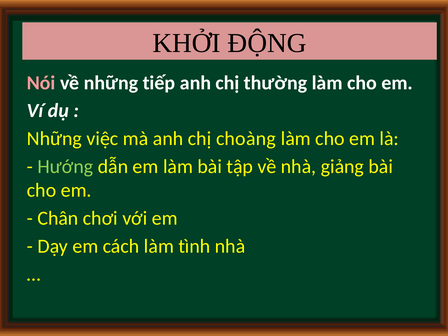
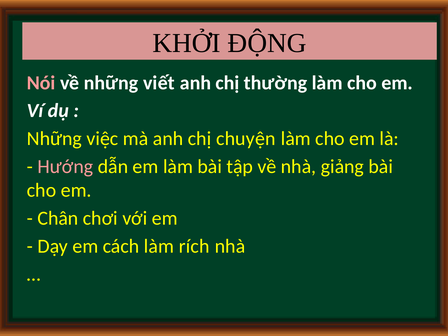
tiếp: tiếp -> viết
choàng: choàng -> chuyện
Hướng colour: light green -> pink
tình: tình -> rích
